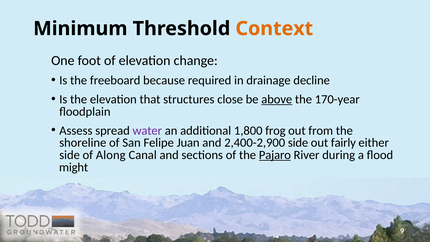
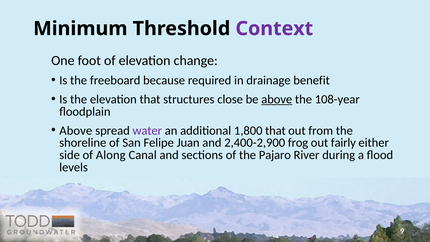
Context colour: orange -> purple
decline: decline -> benefit
170-year: 170-year -> 108-year
Assess at (76, 131): Assess -> Above
1,800 frog: frog -> that
2,400-2,900 side: side -> frog
Pajaro underline: present -> none
might: might -> levels
